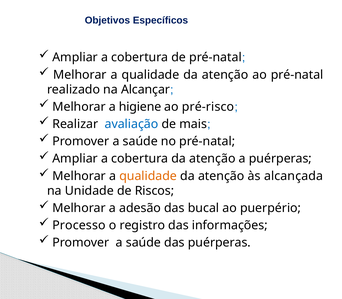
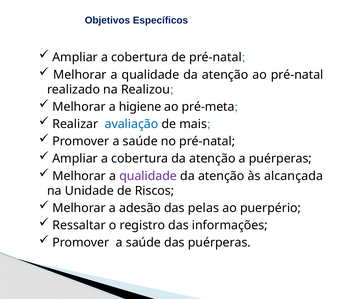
Alcançar: Alcançar -> Realizou
pré-risco: pré-risco -> pré-meta
qualidade at (148, 176) colour: orange -> purple
bucal: bucal -> pelas
Processo: Processo -> Ressaltar
